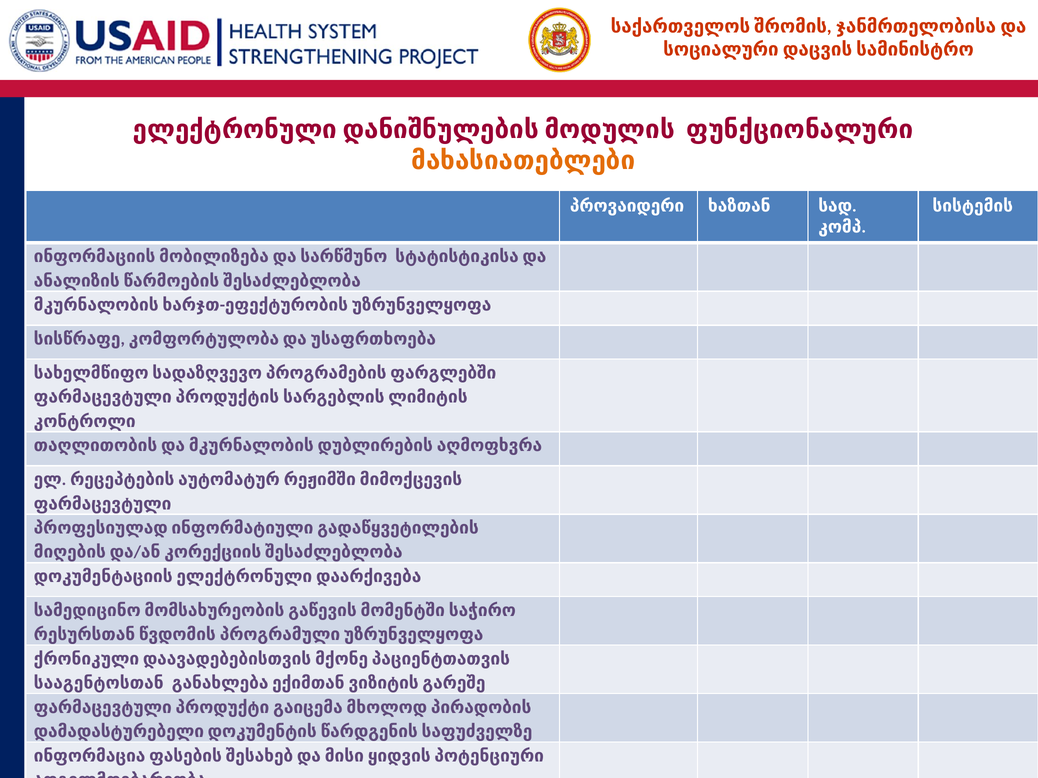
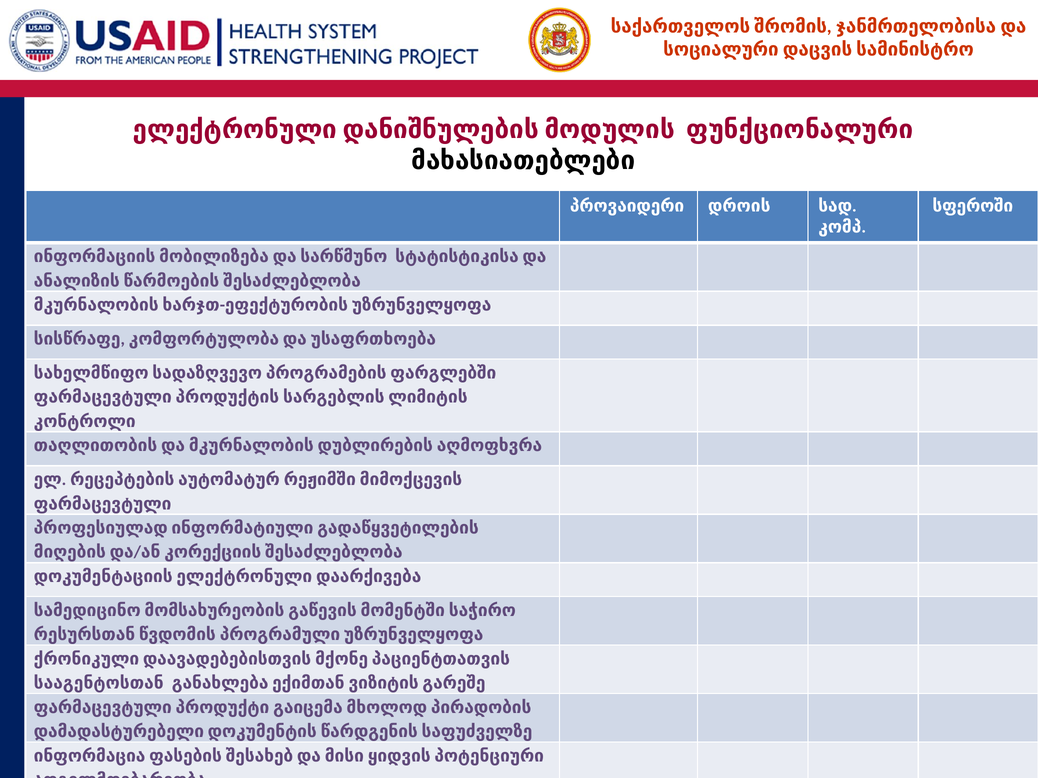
მახასიათებლები colour: orange -> black
ხაზთან: ხაზთან -> დროის
სისტემის: სისტემის -> სფეროში
